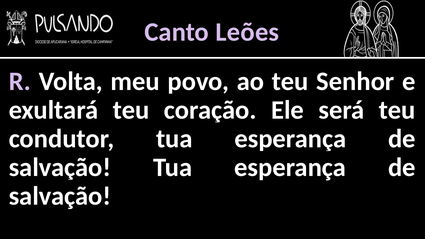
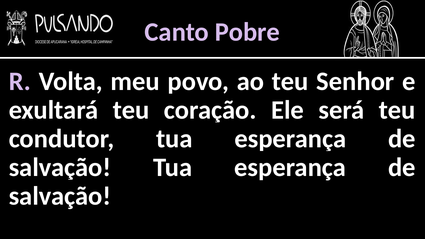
Leões: Leões -> Pobre
